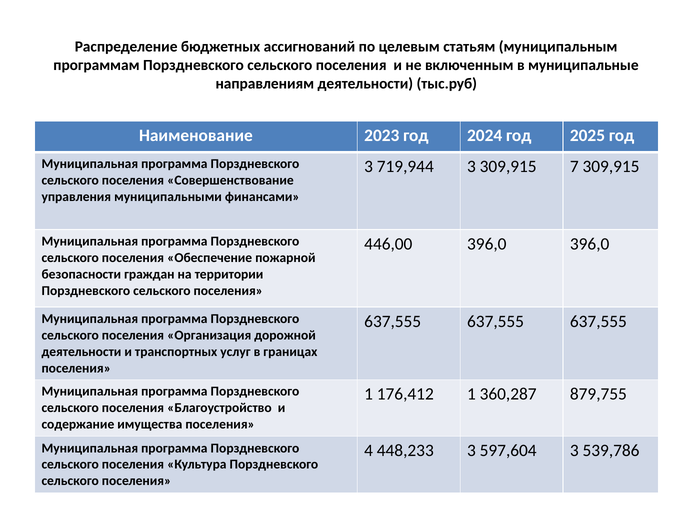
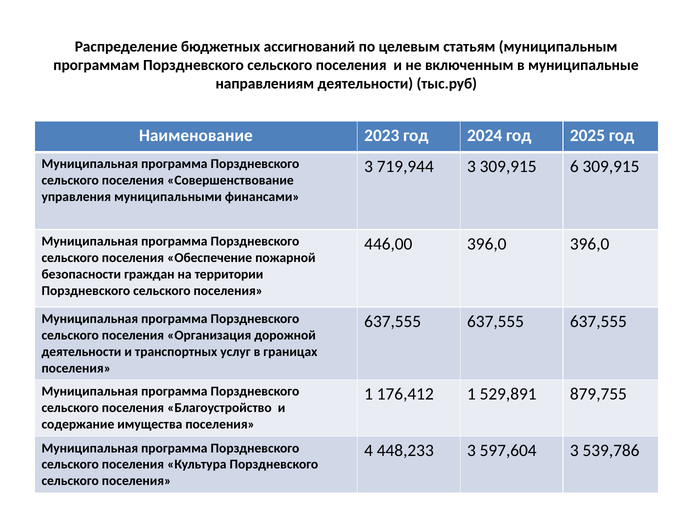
7: 7 -> 6
360,287: 360,287 -> 529,891
